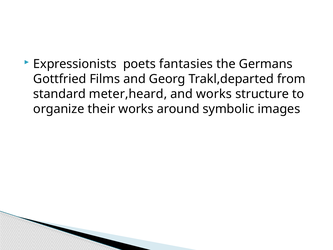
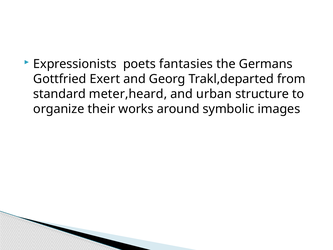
Films: Films -> Exert
and works: works -> urban
